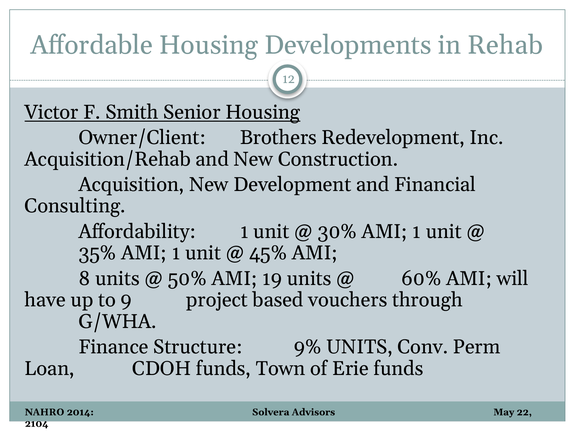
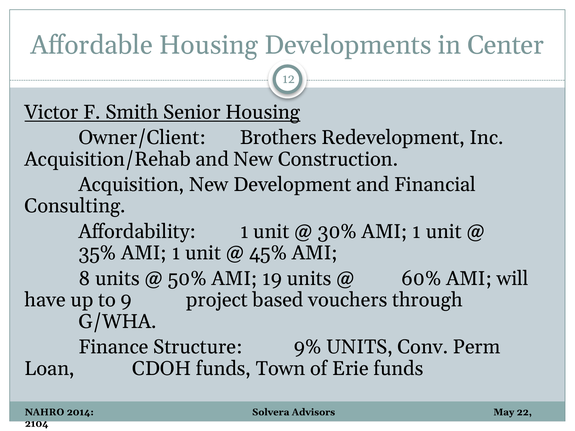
Rehab: Rehab -> Center
